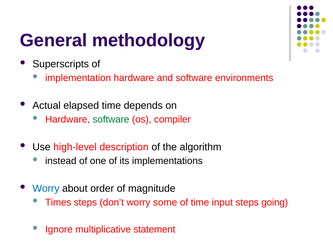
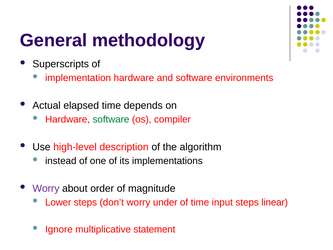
Worry at (46, 188) colour: blue -> purple
Times: Times -> Lower
some: some -> under
going: going -> linear
